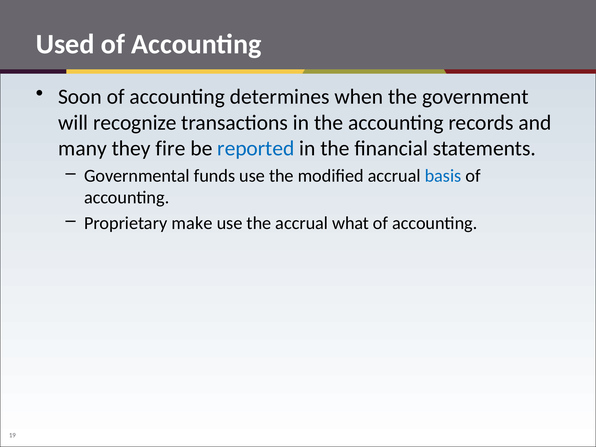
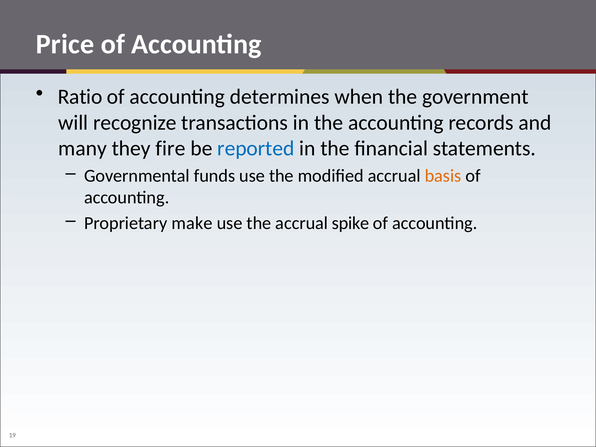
Used: Used -> Price
Soon: Soon -> Ratio
basis colour: blue -> orange
what: what -> spike
